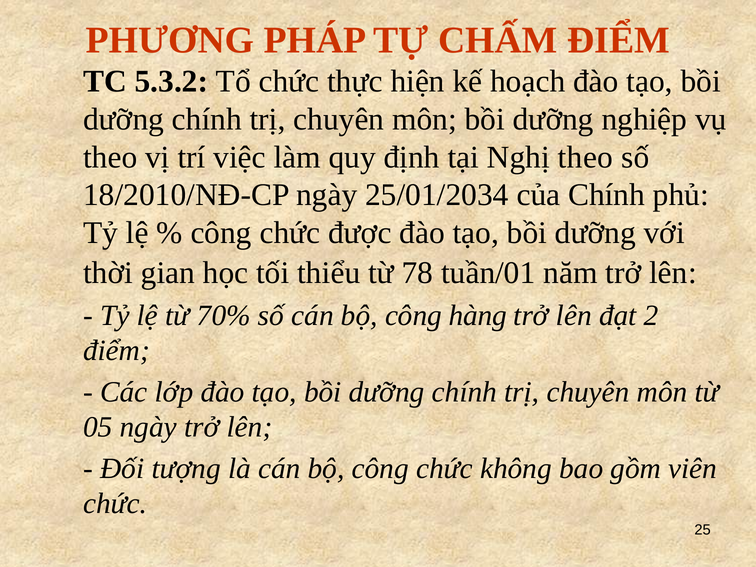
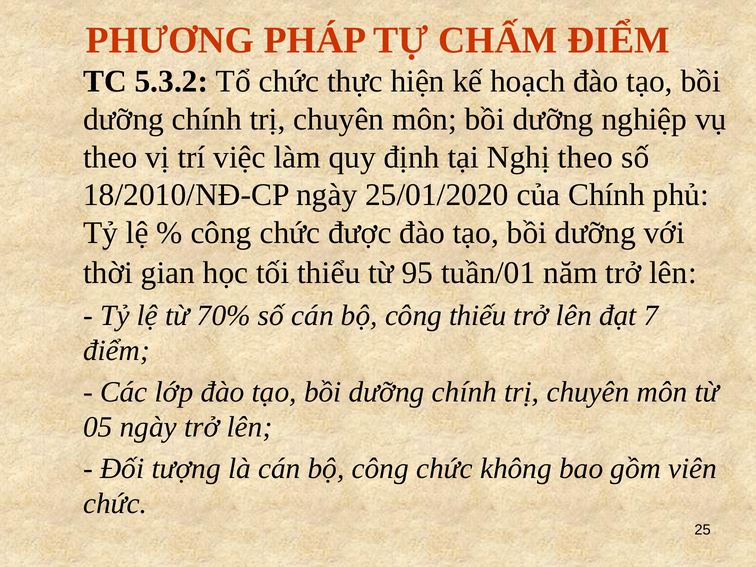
25/01/2034: 25/01/2034 -> 25/01/2020
78: 78 -> 95
hàng: hàng -> thiếu
2: 2 -> 7
